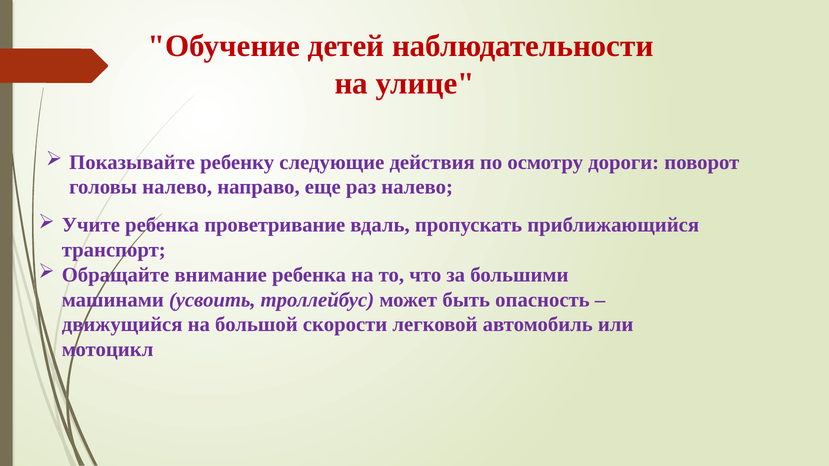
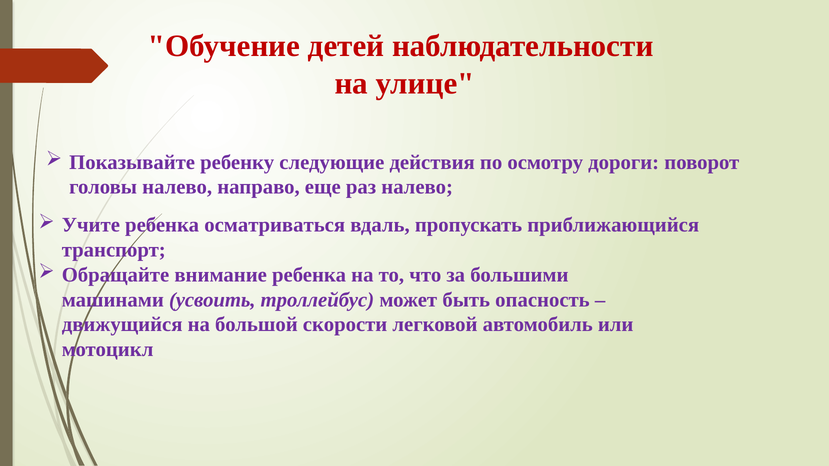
проветривание: проветривание -> осматриваться
